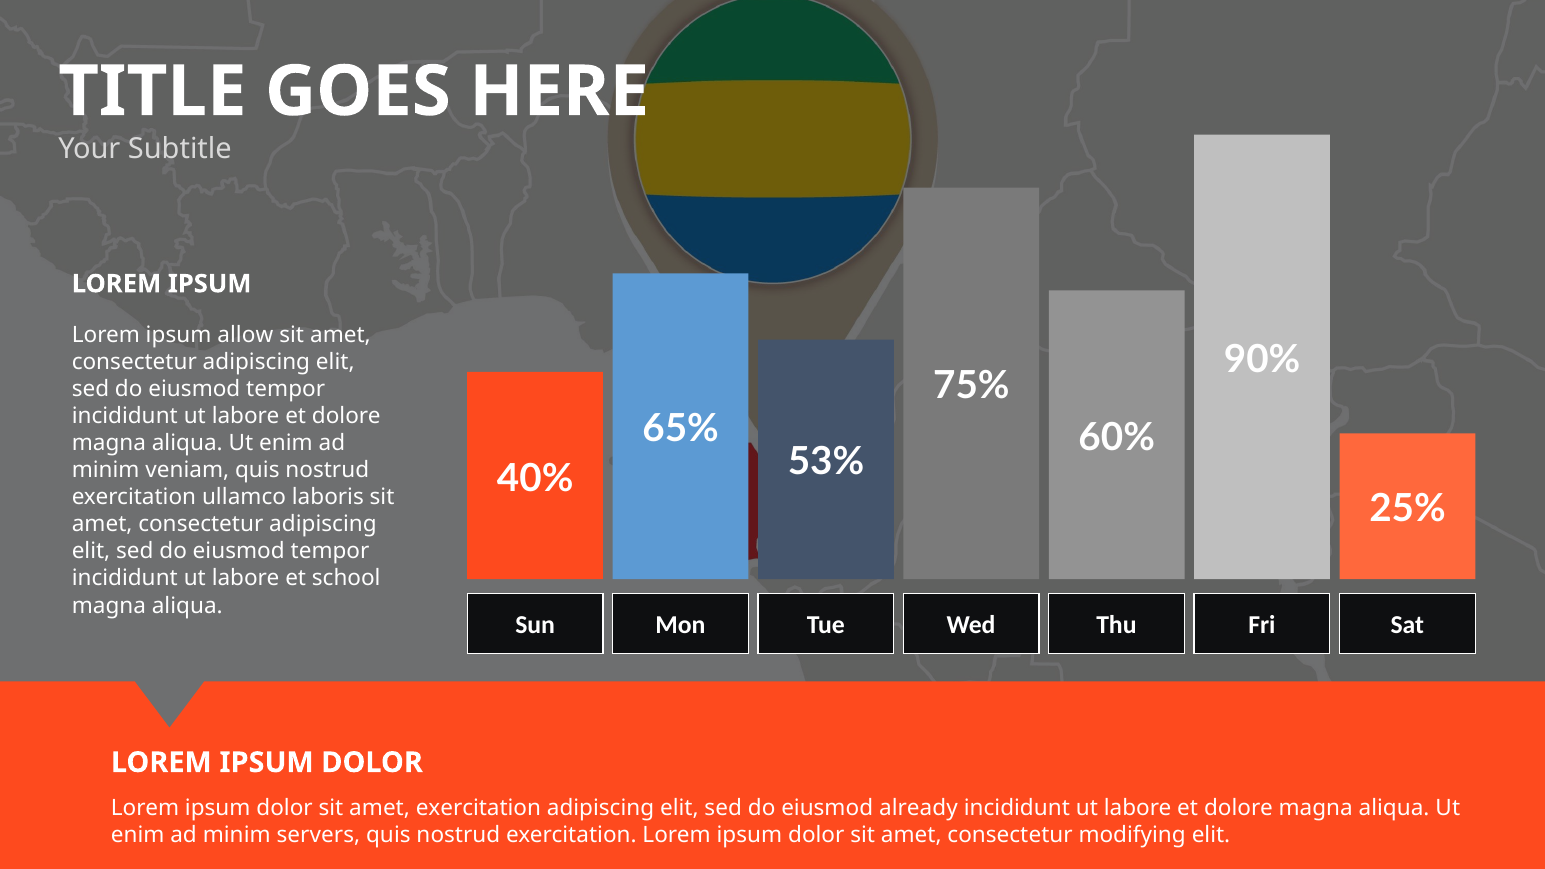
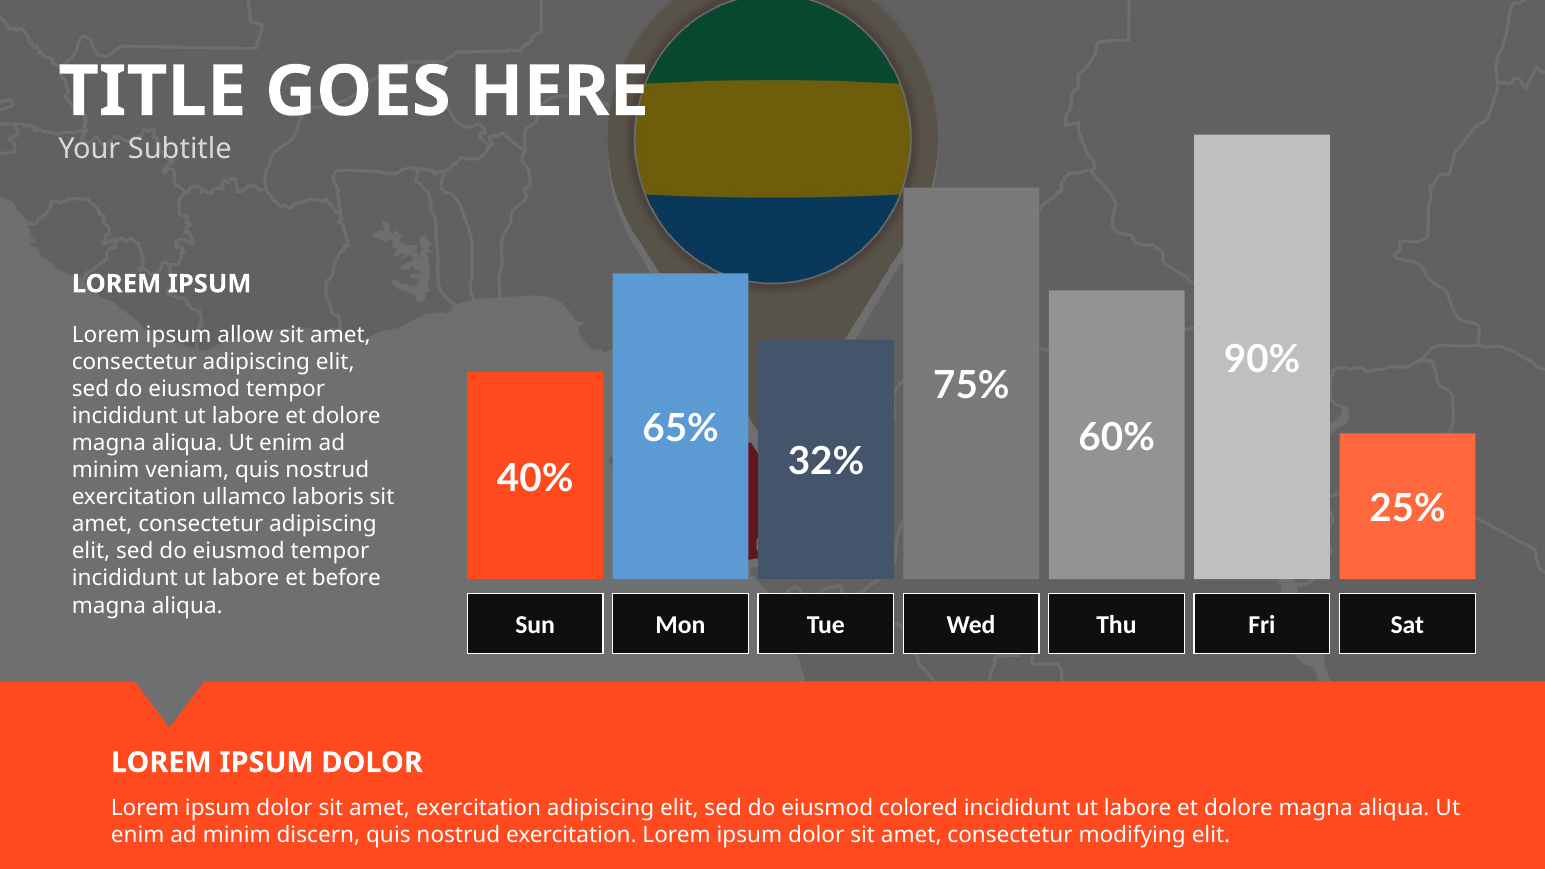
53%: 53% -> 32%
school: school -> before
already: already -> colored
servers: servers -> discern
